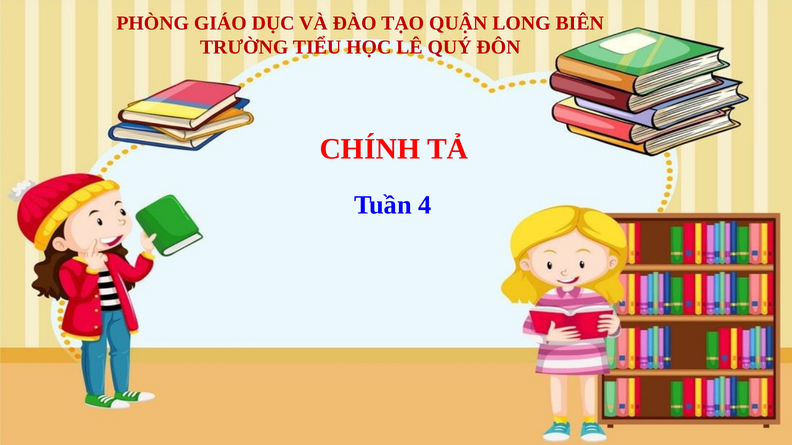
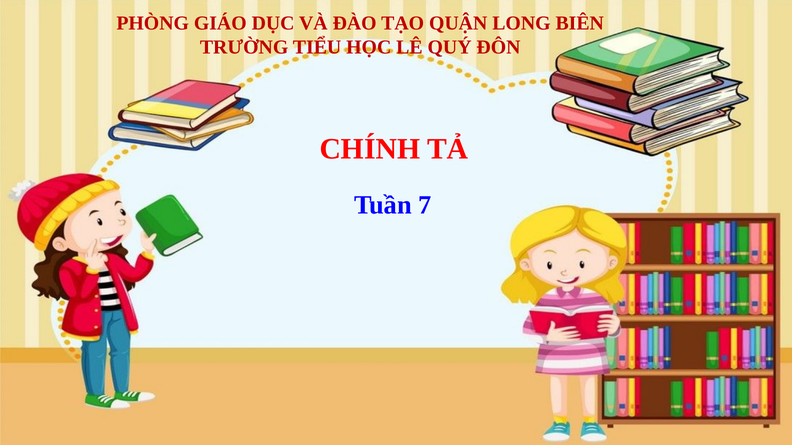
4: 4 -> 7
